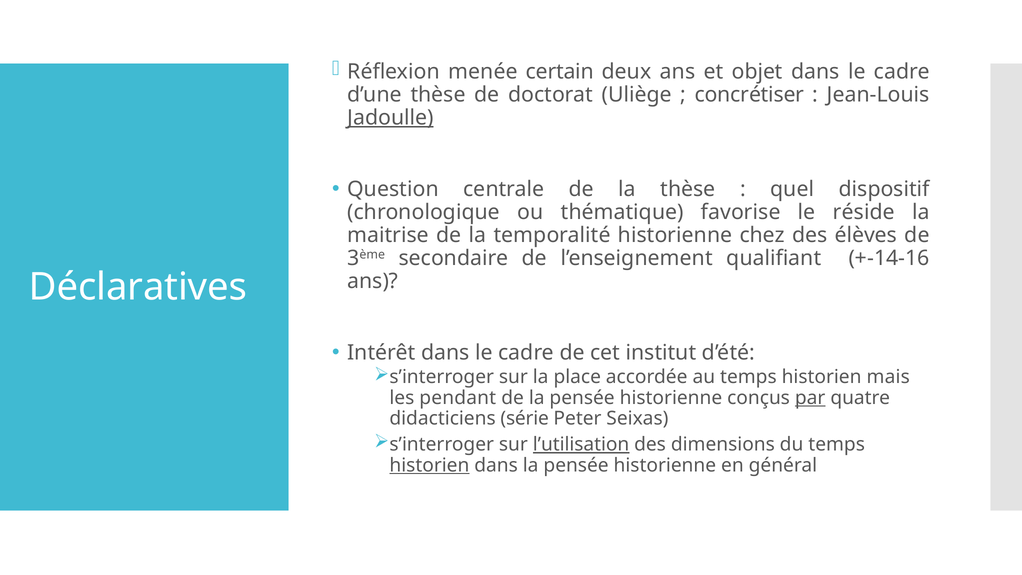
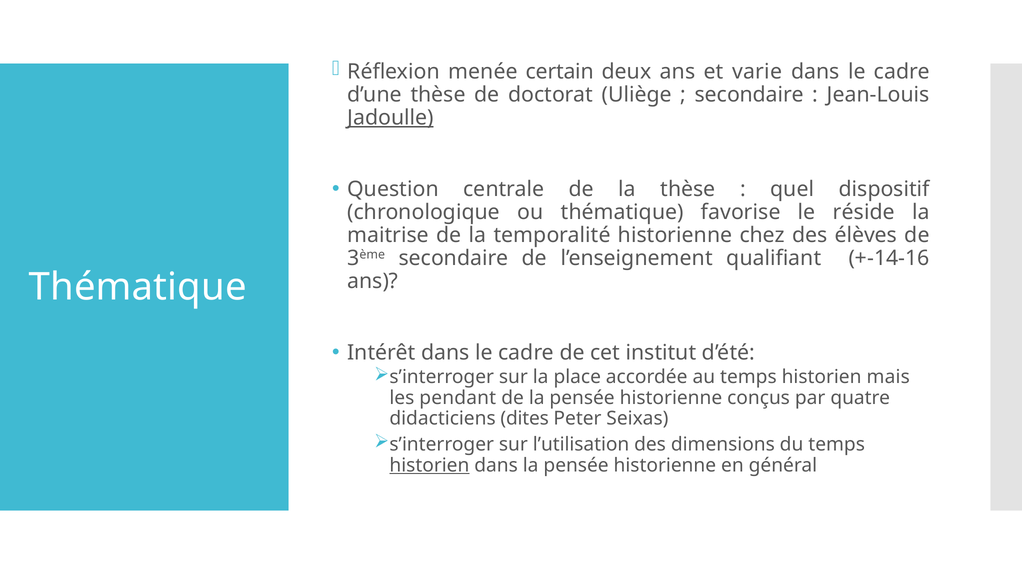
objet: objet -> varie
concrétiser at (749, 94): concrétiser -> secondaire
Déclaratives at (138, 287): Déclaratives -> Thématique
par underline: present -> none
série: série -> dites
l’utilisation underline: present -> none
